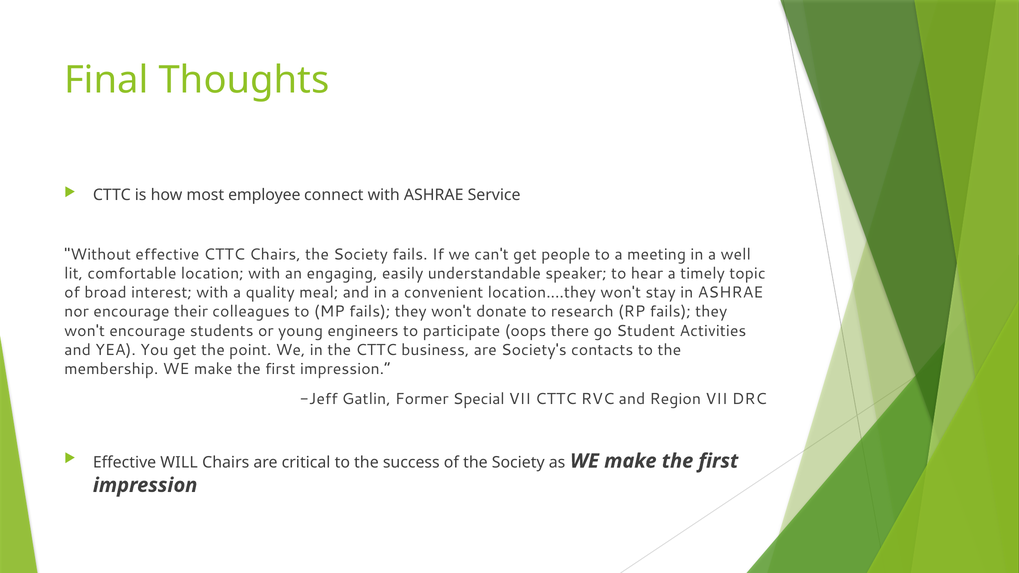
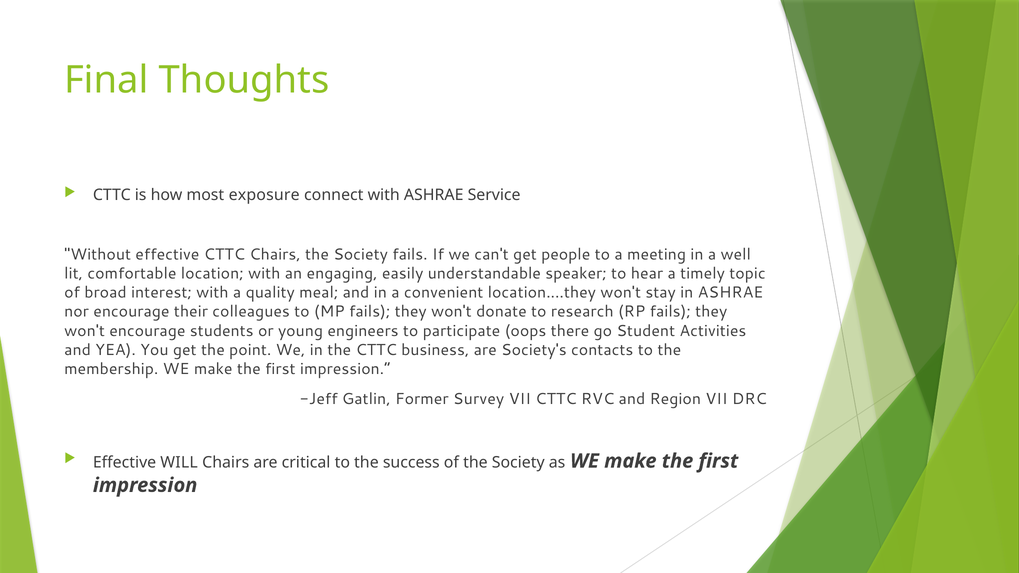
employee: employee -> exposure
Special: Special -> Survey
